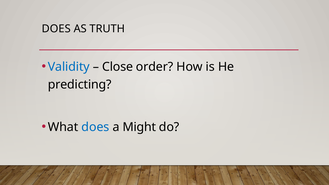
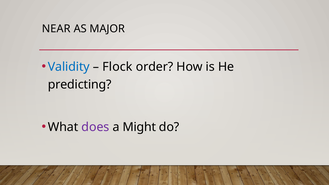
DOES at (56, 29): DOES -> NEAR
TRUTH: TRUTH -> MAJOR
Close: Close -> Flock
does at (95, 127) colour: blue -> purple
